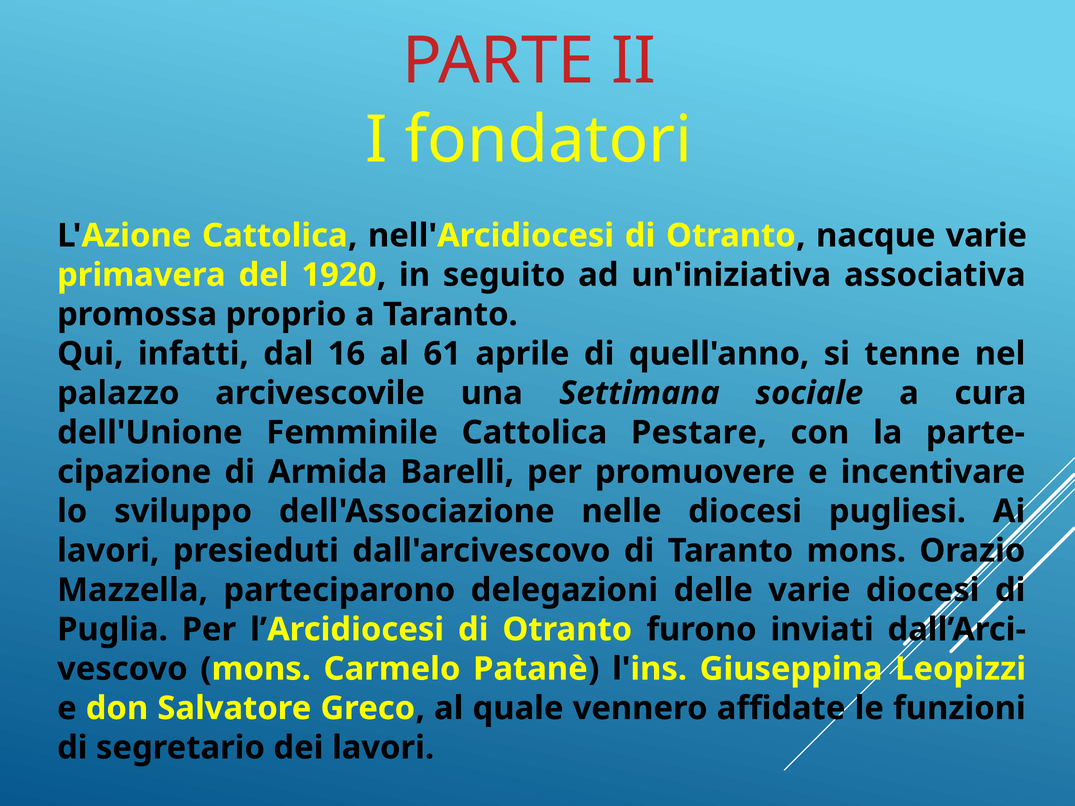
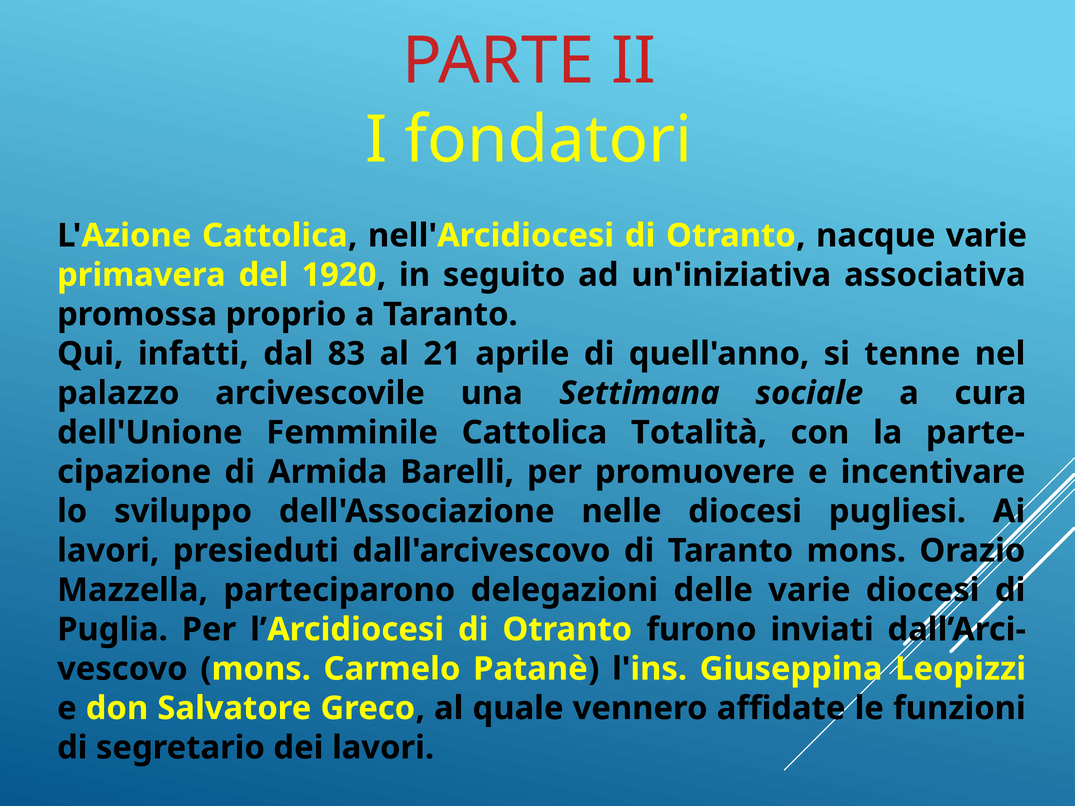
16: 16 -> 83
61: 61 -> 21
Pestare: Pestare -> Totalità
